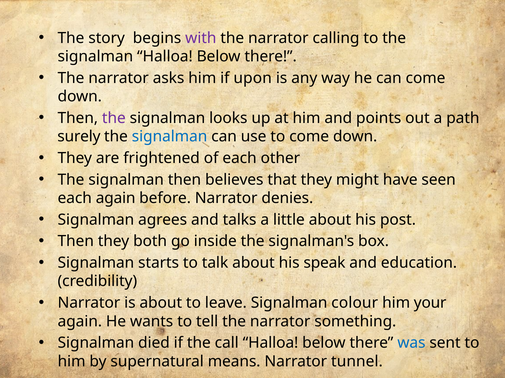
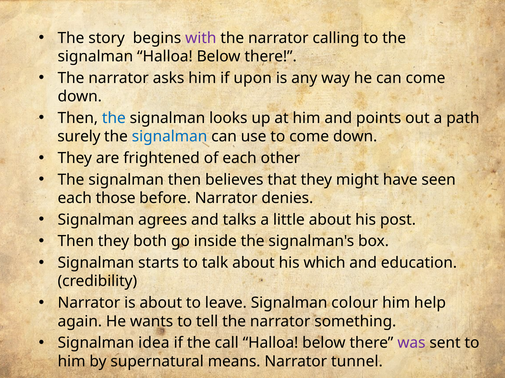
the at (114, 118) colour: purple -> blue
each again: again -> those
speak: speak -> which
your: your -> help
died: died -> idea
was colour: blue -> purple
